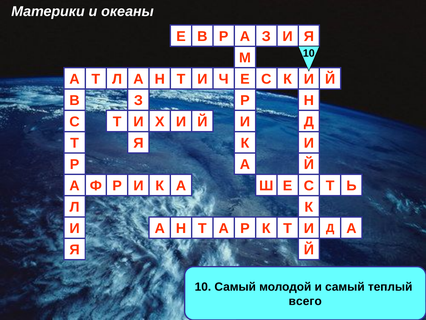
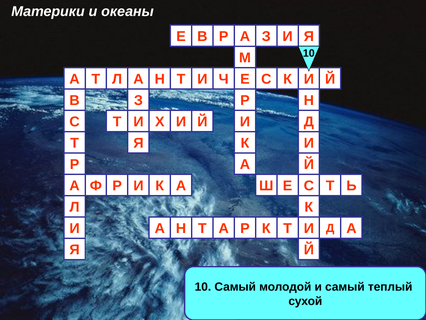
всего: всего -> сухой
